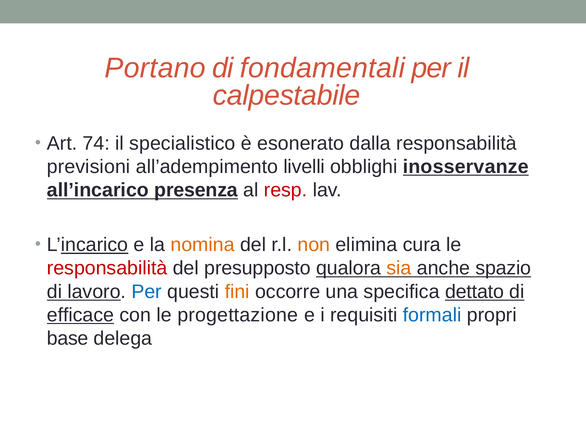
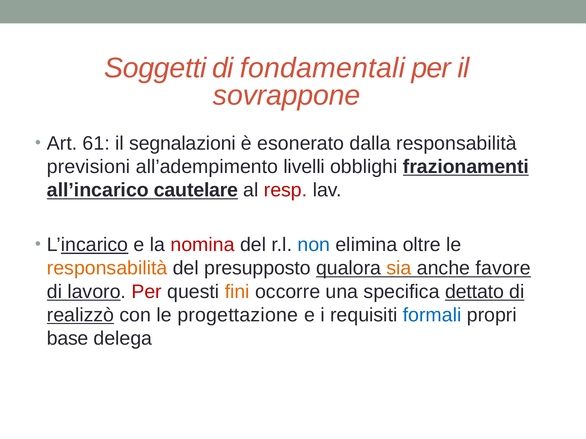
Portano: Portano -> Soggetti
calpestabile: calpestabile -> sovrappone
74: 74 -> 61
specialistico: specialistico -> segnalazioni
inosservanze: inosservanze -> frazionamenti
presenza: presenza -> cautelare
nomina colour: orange -> red
non colour: orange -> blue
cura: cura -> oltre
responsabilità at (107, 268) colour: red -> orange
spazio: spazio -> favore
Per at (147, 292) colour: blue -> red
efficace: efficace -> realizzò
